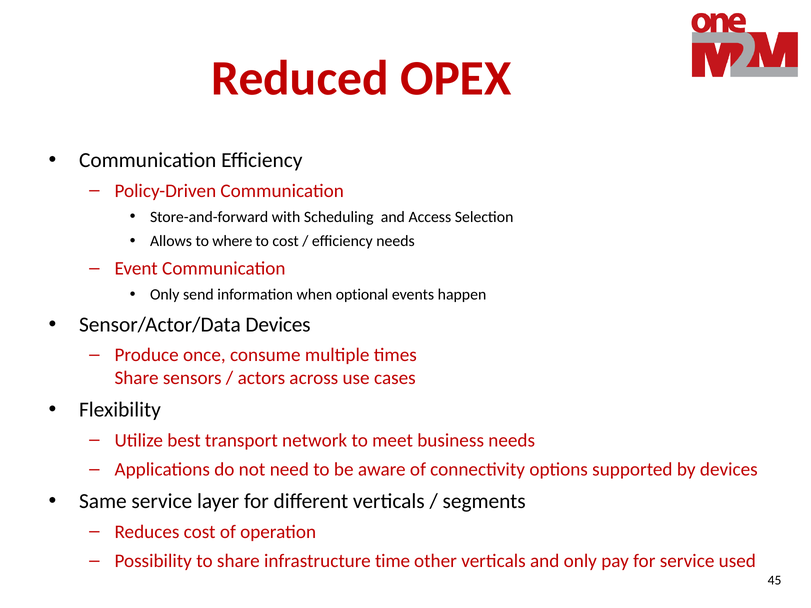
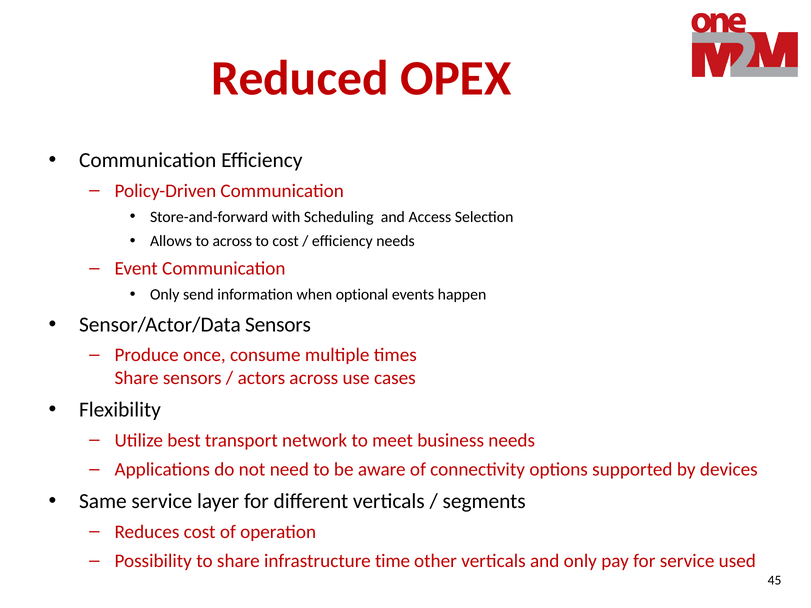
to where: where -> across
Sensor/Actor/Data Devices: Devices -> Sensors
